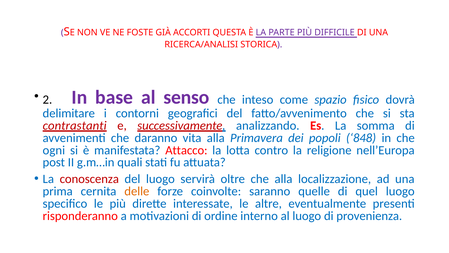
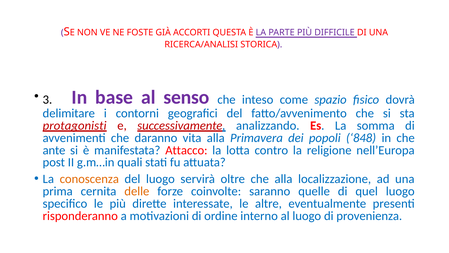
2: 2 -> 3
contrastanti: contrastanti -> protagonisti
ogni: ogni -> ante
conoscenza colour: red -> orange
